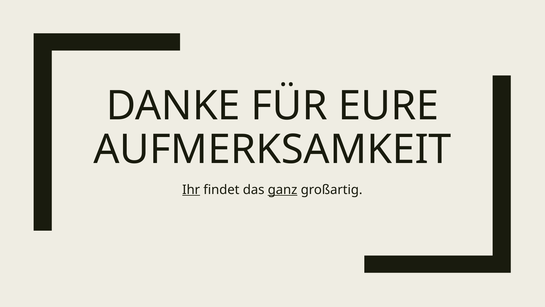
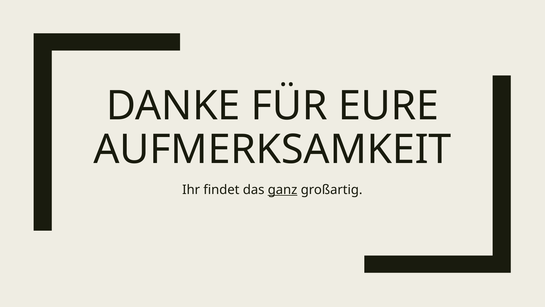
Ihr underline: present -> none
